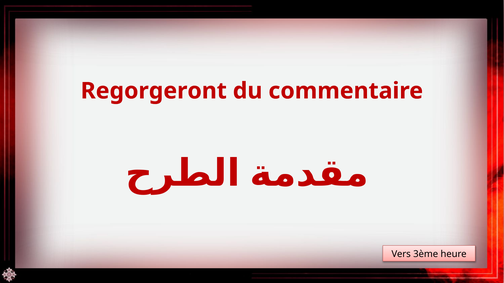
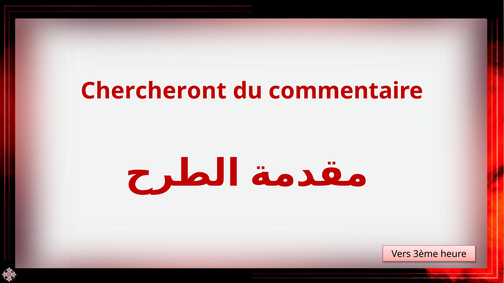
Regorgeront: Regorgeront -> Chercheront
